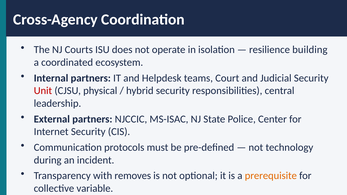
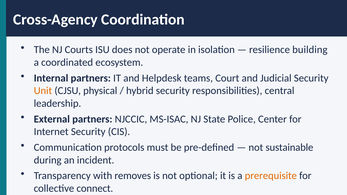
Unit colour: red -> orange
technology: technology -> sustainable
variable: variable -> connect
